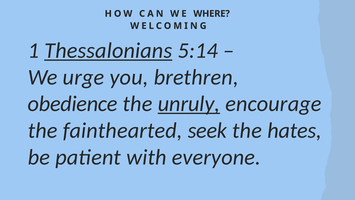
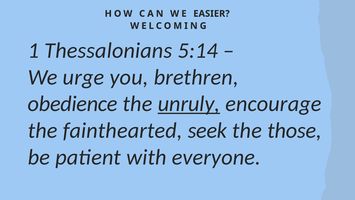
WHERE: WHERE -> EASIER
Thessalonians underline: present -> none
hates: hates -> those
